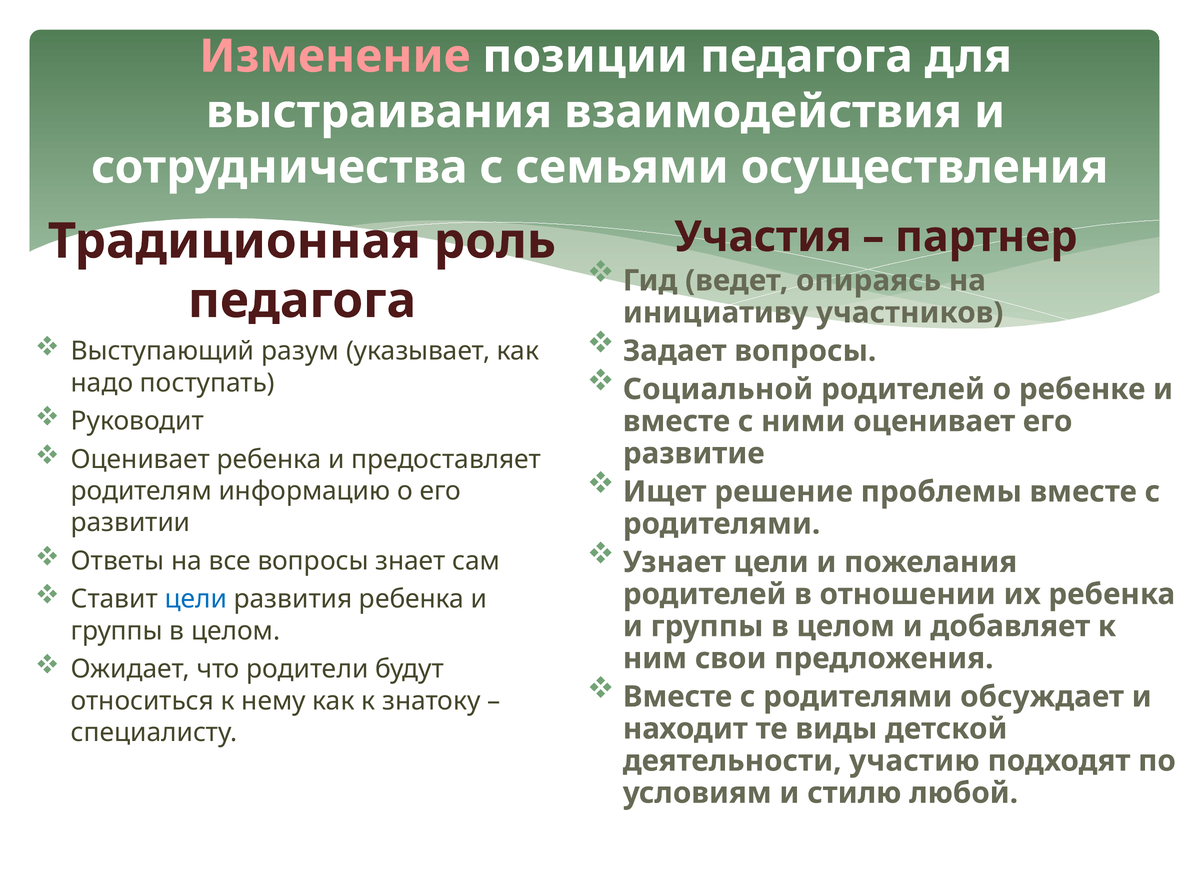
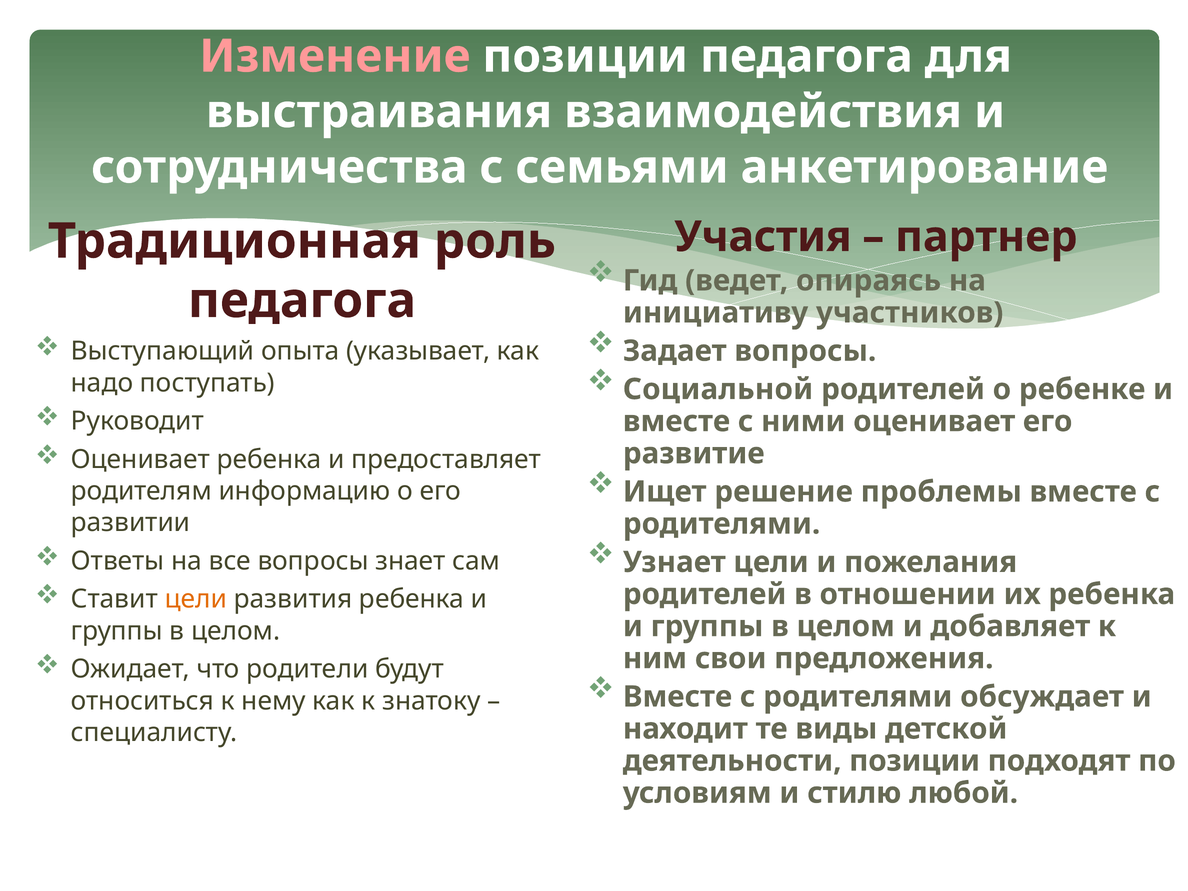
осуществления: осуществления -> анкетирование
разум: разум -> опыта
цели at (196, 599) colour: blue -> orange
деятельности участию: участию -> позиции
